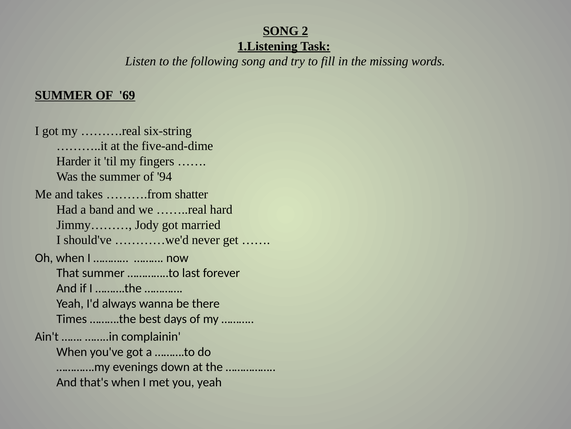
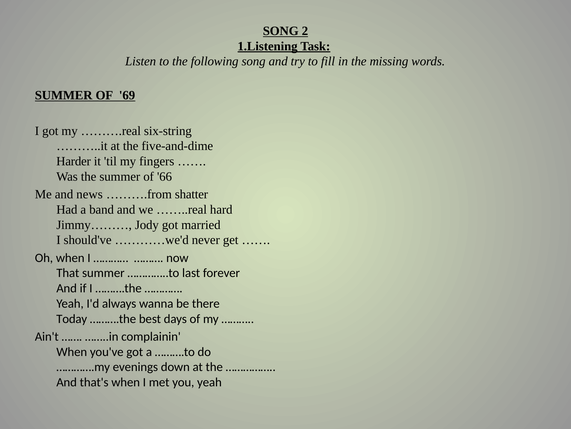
94: 94 -> 66
takes: takes -> news
Times: Times -> Today
